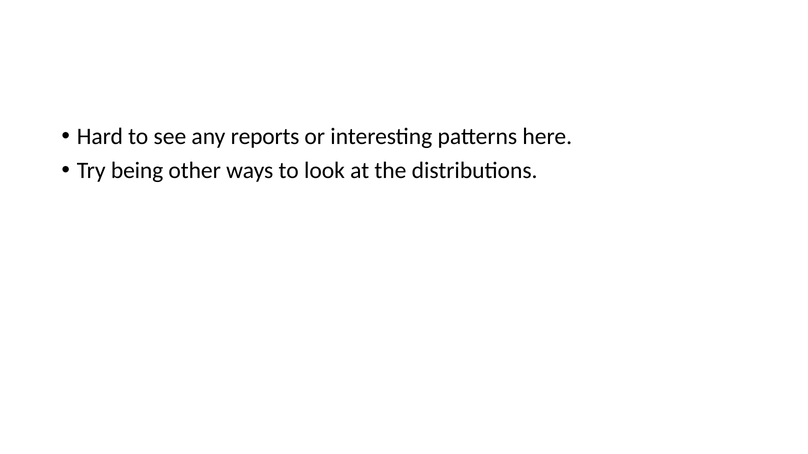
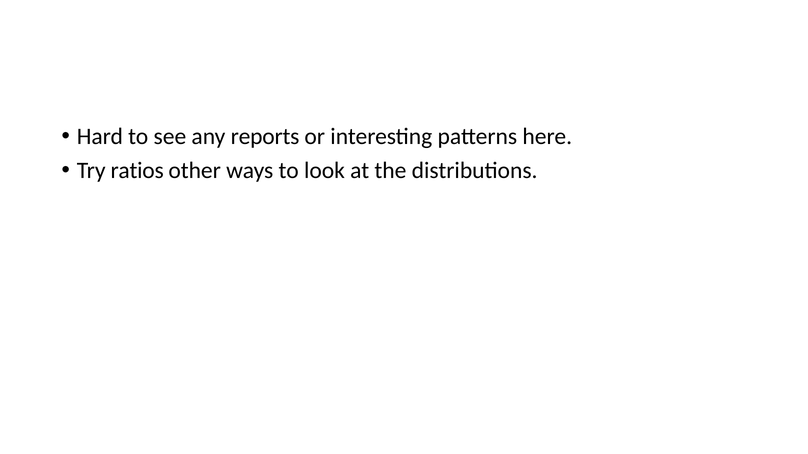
being: being -> ratios
